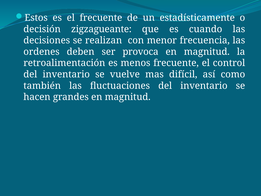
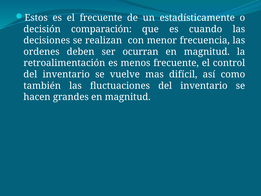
zigzagueante: zigzagueante -> comparación
provoca: provoca -> ocurran
